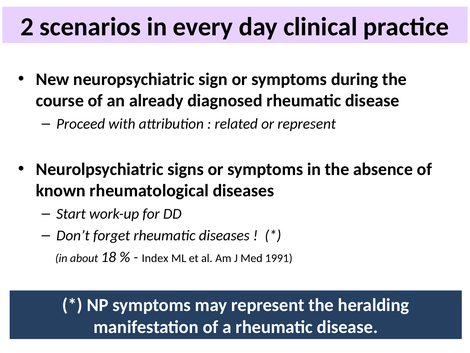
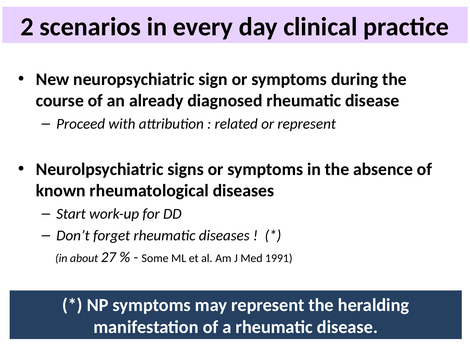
18: 18 -> 27
Index: Index -> Some
